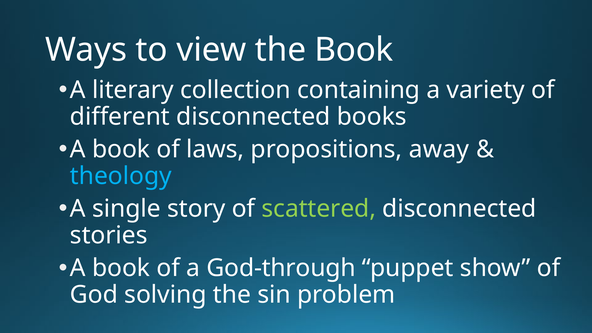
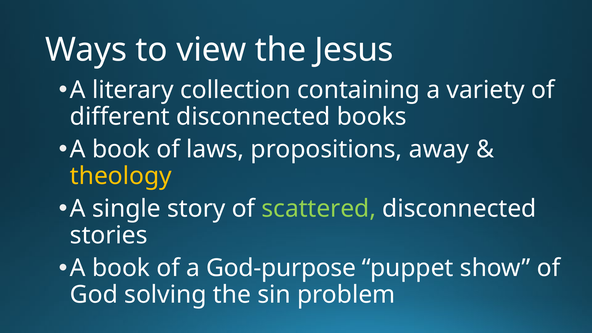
the Book: Book -> Jesus
theology colour: light blue -> yellow
God-through: God-through -> God-purpose
